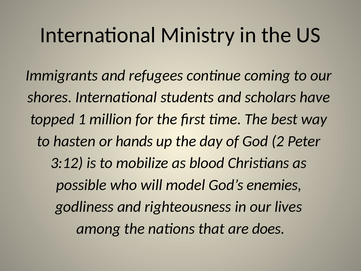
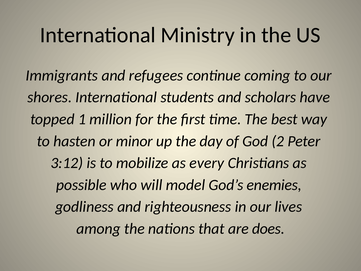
hands: hands -> minor
blood: blood -> every
